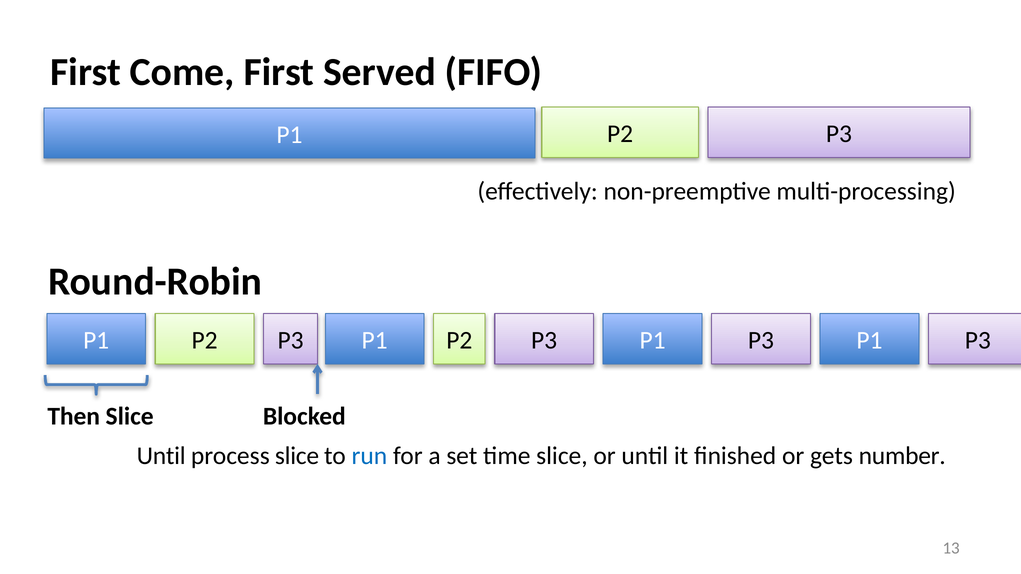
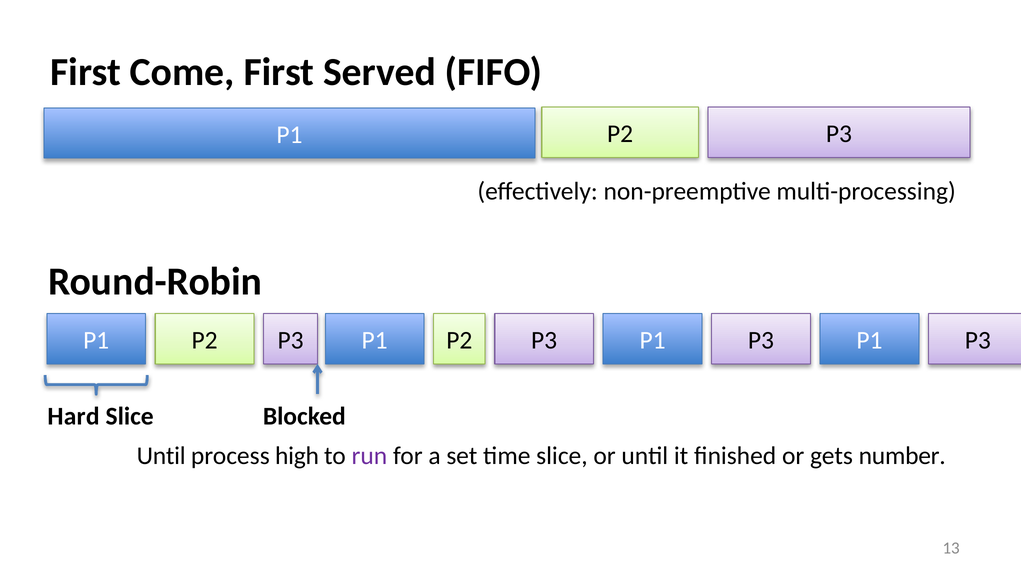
Then: Then -> Hard
process slice: slice -> high
run colour: blue -> purple
